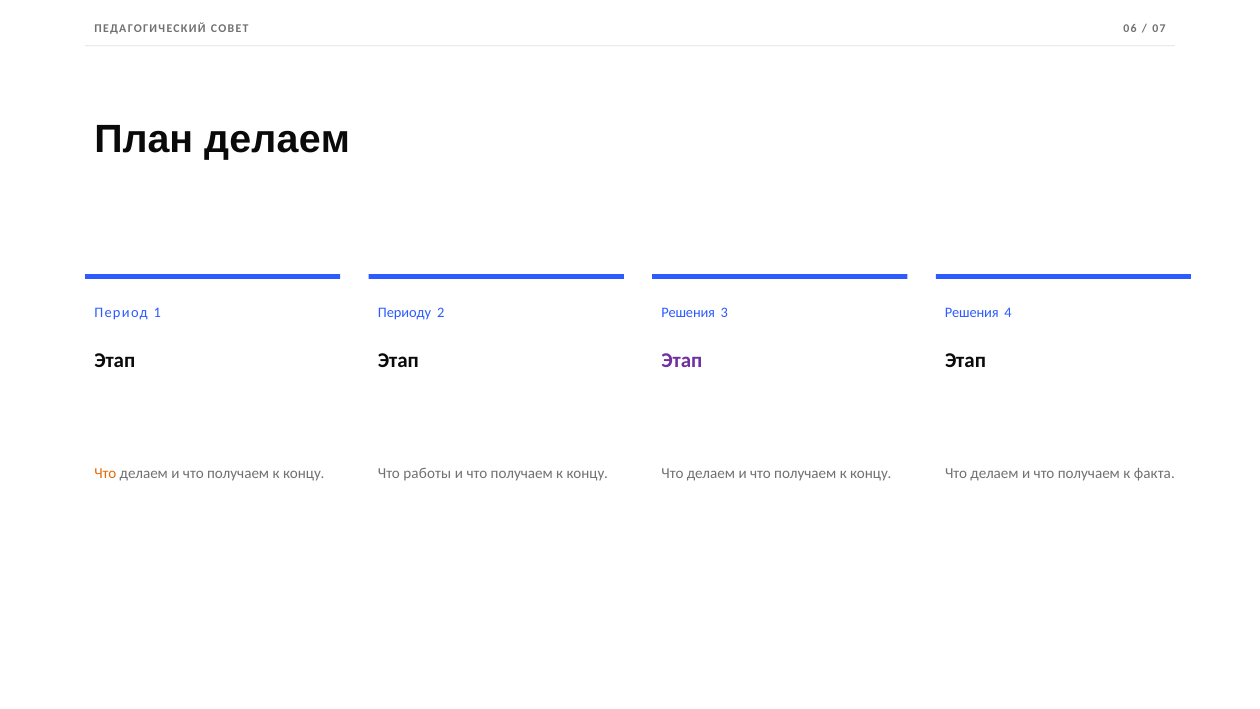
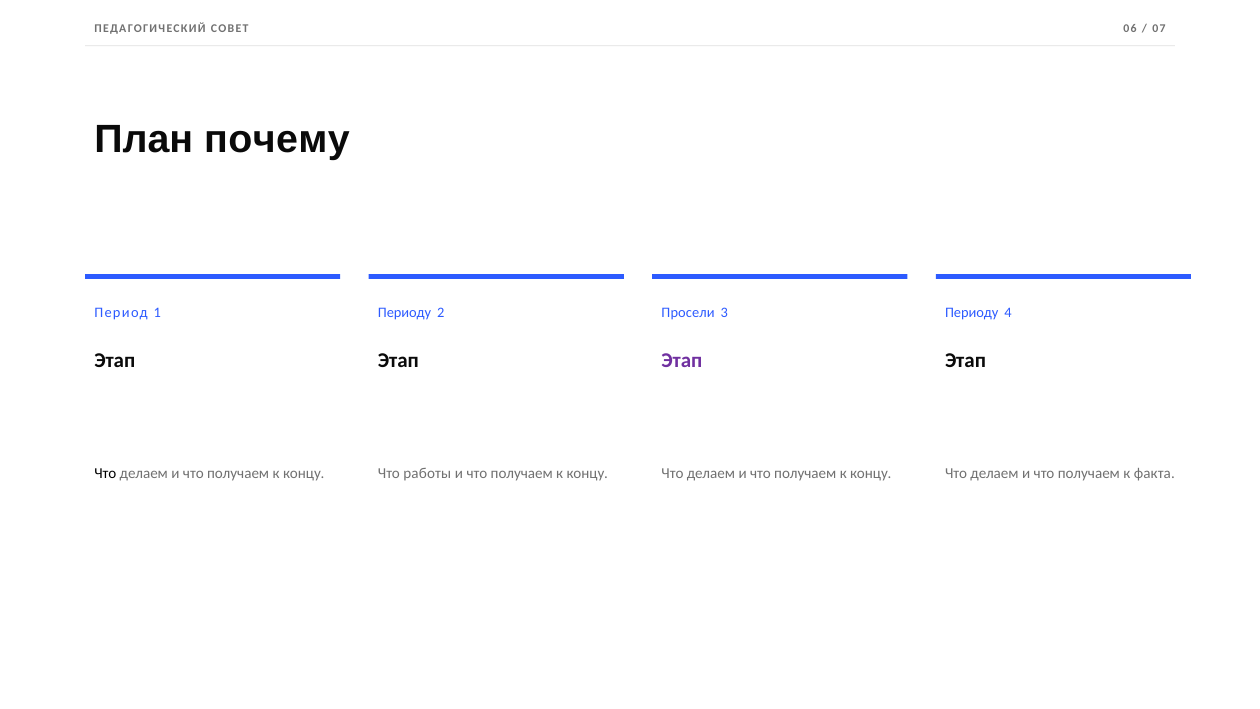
План делаем: делаем -> почему
Решения at (688, 313): Решения -> Просели
Решения at (972, 313): Решения -> Периоду
Что at (105, 474) colour: orange -> black
